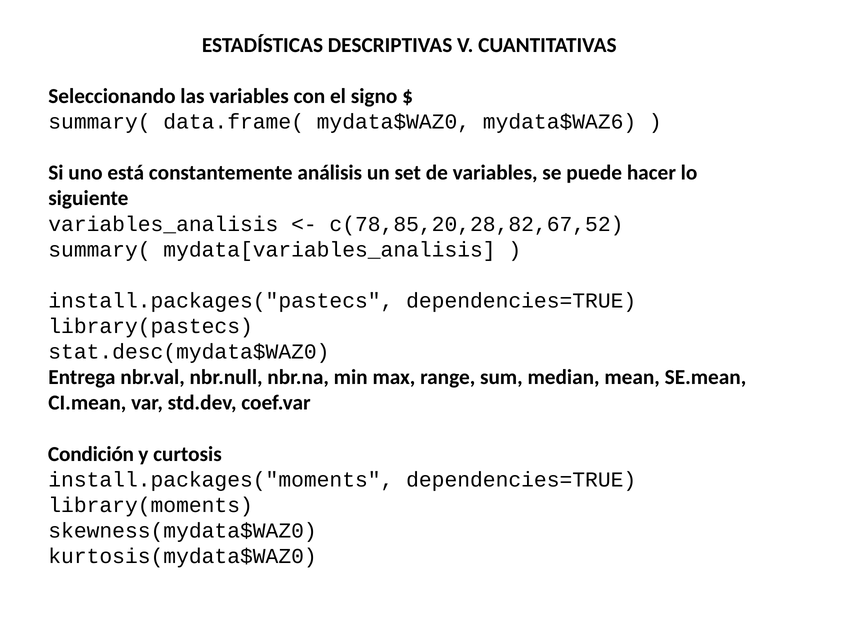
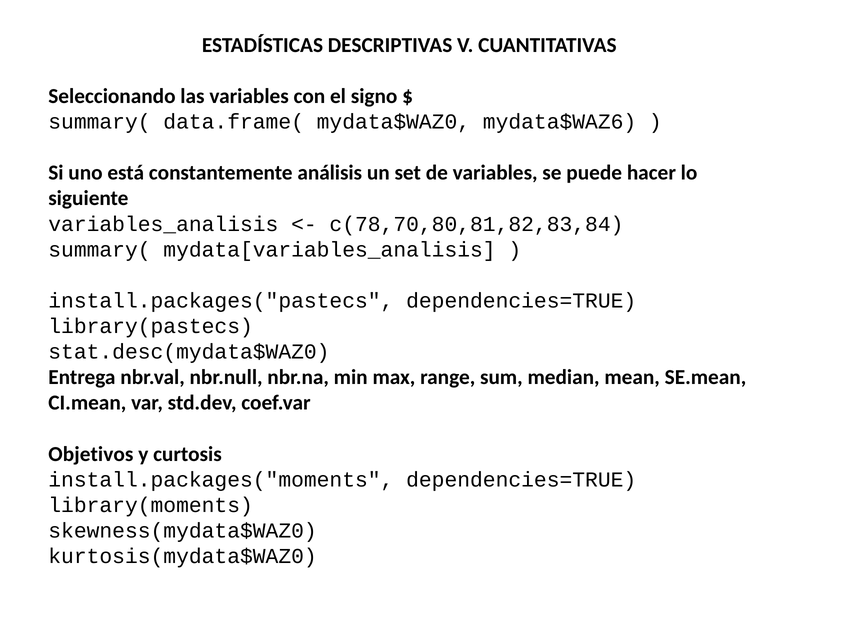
c(78,85,20,28,82,67,52: c(78,85,20,28,82,67,52 -> c(78,70,80,81,82,83,84
Condición: Condición -> Objetivos
